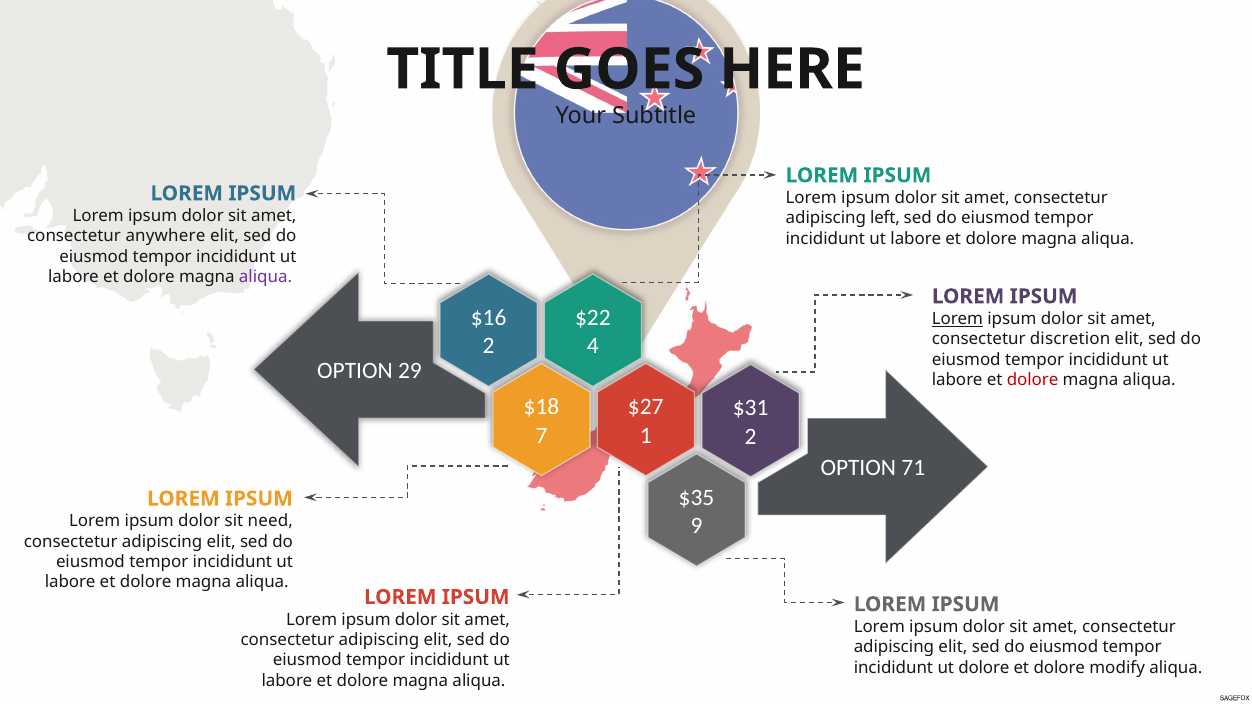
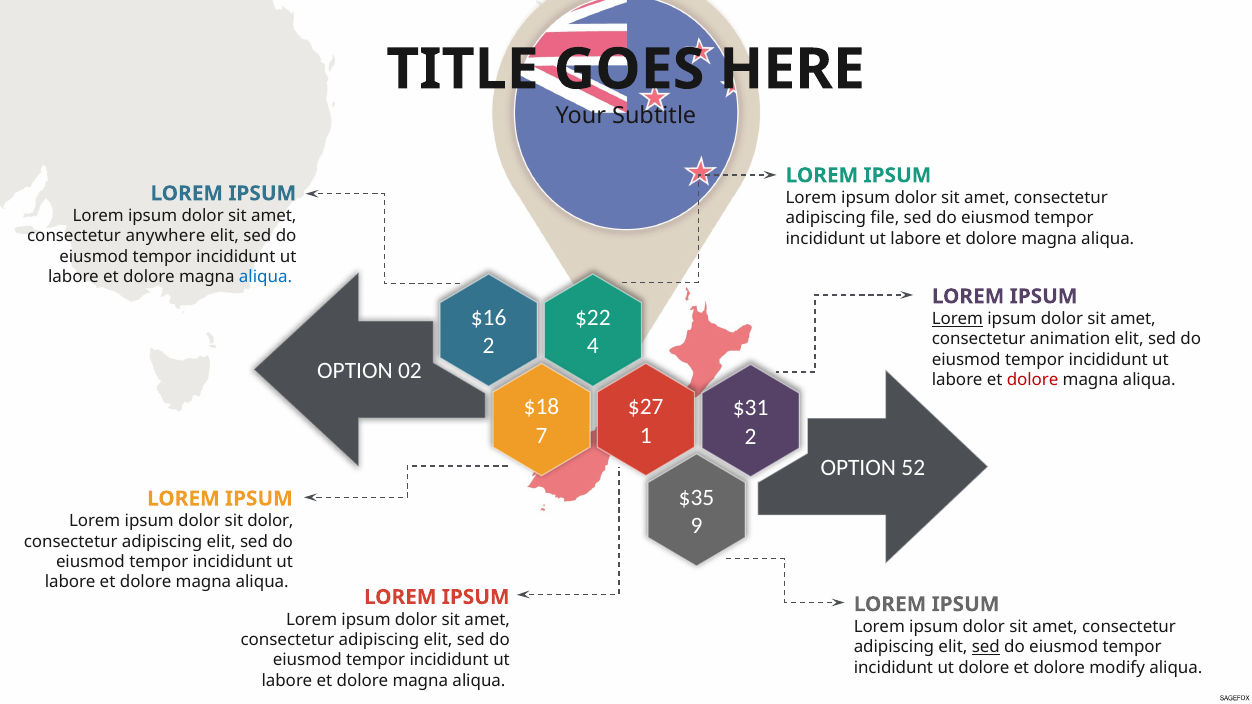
left: left -> file
aliqua at (266, 277) colour: purple -> blue
discretion: discretion -> animation
29: 29 -> 02
71: 71 -> 52
sit need: need -> dolor
sed at (986, 647) underline: none -> present
